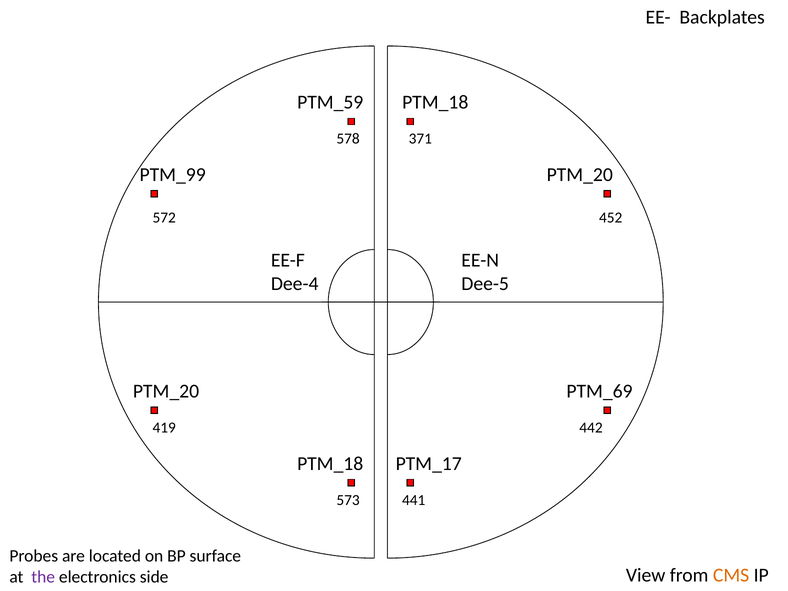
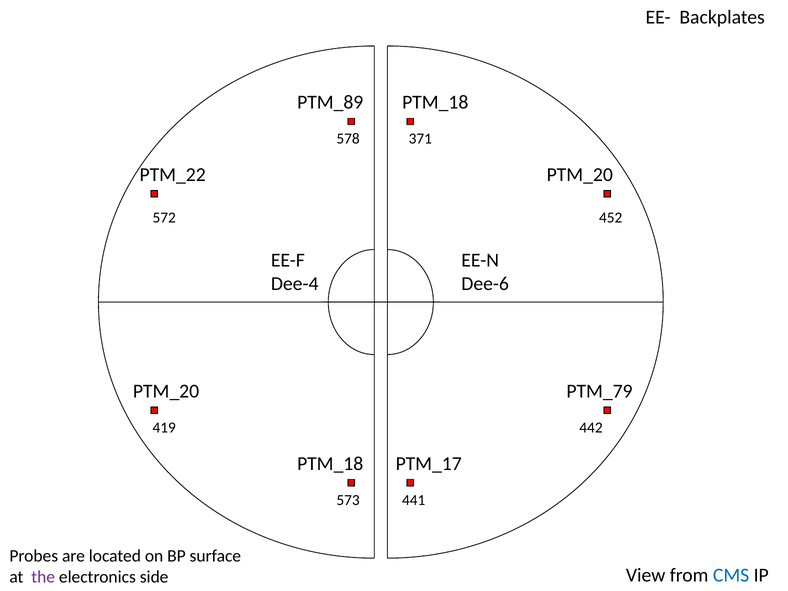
PTM_59: PTM_59 -> PTM_89
PTM_99: PTM_99 -> PTM_22
Dee-5: Dee-5 -> Dee-6
PTM_69: PTM_69 -> PTM_79
CMS colour: orange -> blue
